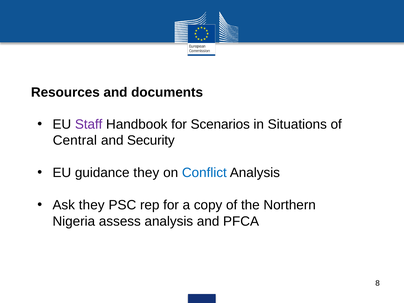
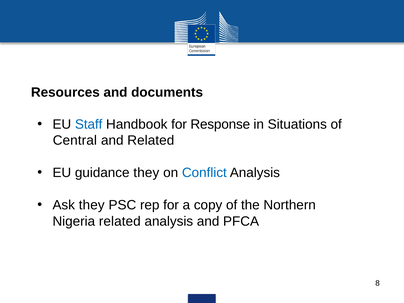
Staff colour: purple -> blue
Scenarios: Scenarios -> Response
and Security: Security -> Related
Nigeria assess: assess -> related
